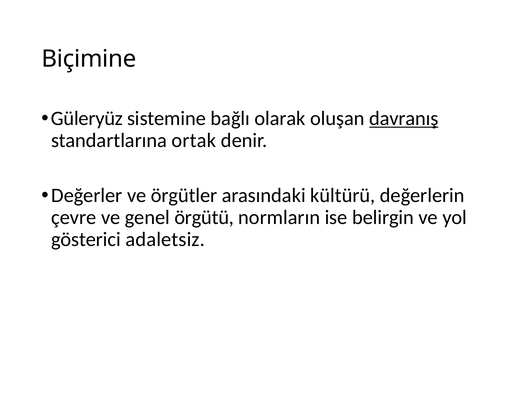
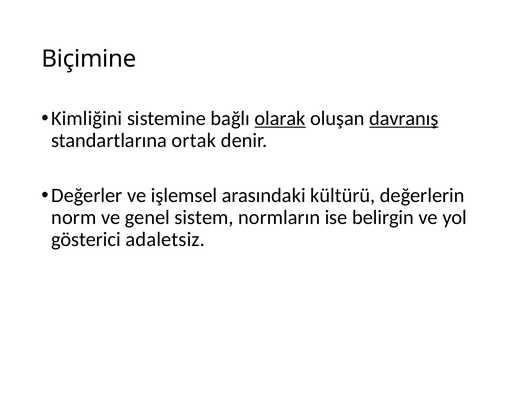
Güleryüz: Güleryüz -> Kimliğini
olarak underline: none -> present
örgütler: örgütler -> işlemsel
çevre: çevre -> norm
örgütü: örgütü -> sistem
